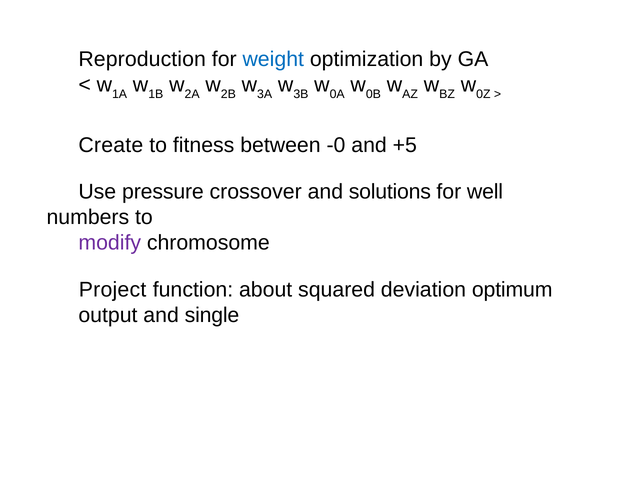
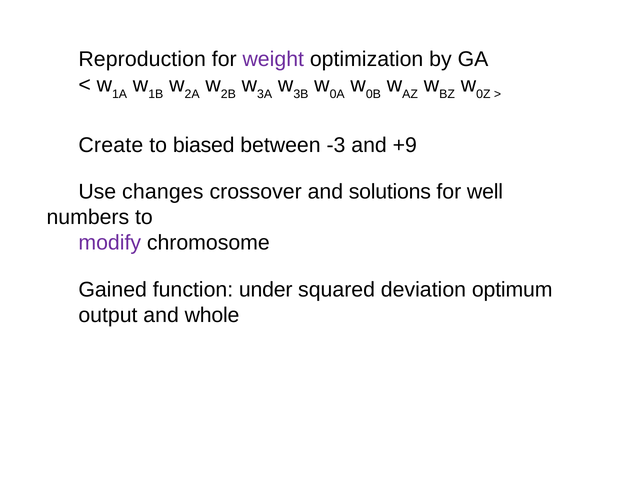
weight colour: blue -> purple
fitness: fitness -> biased
-0: -0 -> -3
+5: +5 -> +9
pressure: pressure -> changes
Project: Project -> Gained
about: about -> under
single: single -> whole
